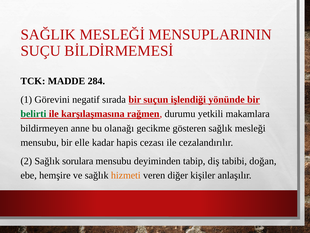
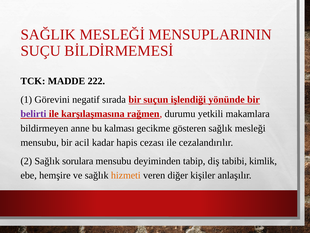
284: 284 -> 222
belirti colour: green -> purple
olanağı: olanağı -> kalması
elle: elle -> acil
doğan: doğan -> kimlik
